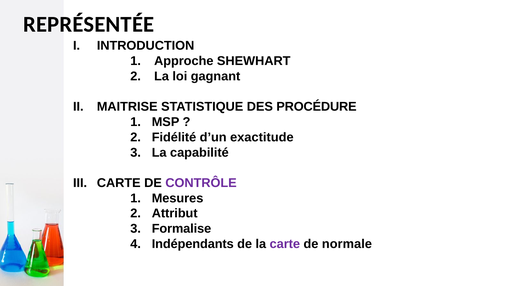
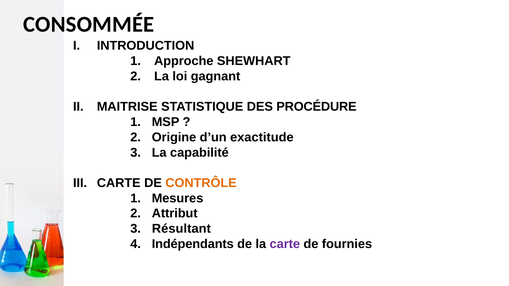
REPRÉSENTÉE: REPRÉSENTÉE -> CONSOMMÉE
Fidélité: Fidélité -> Origine
CONTRÔLE colour: purple -> orange
Formalise: Formalise -> Résultant
normale: normale -> fournies
